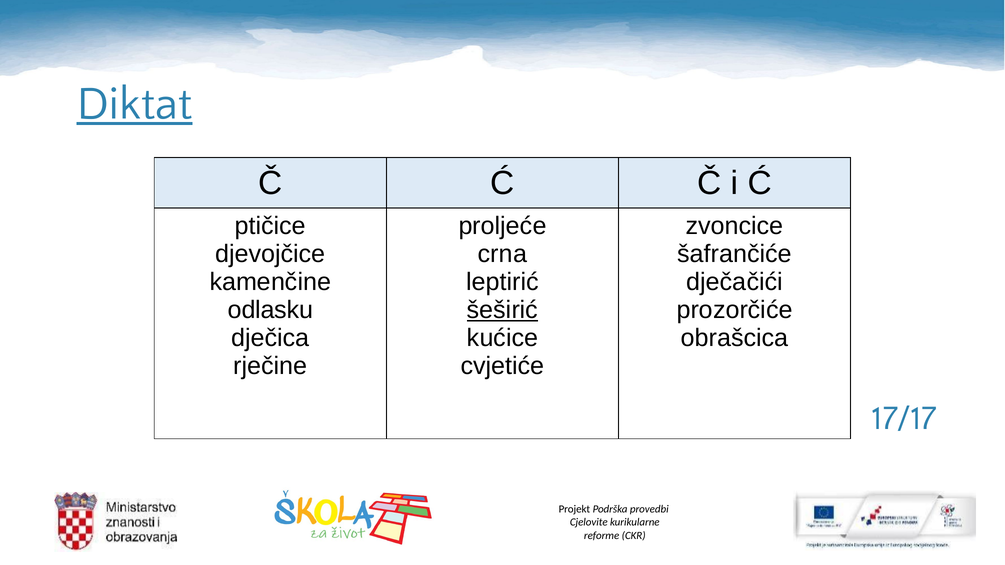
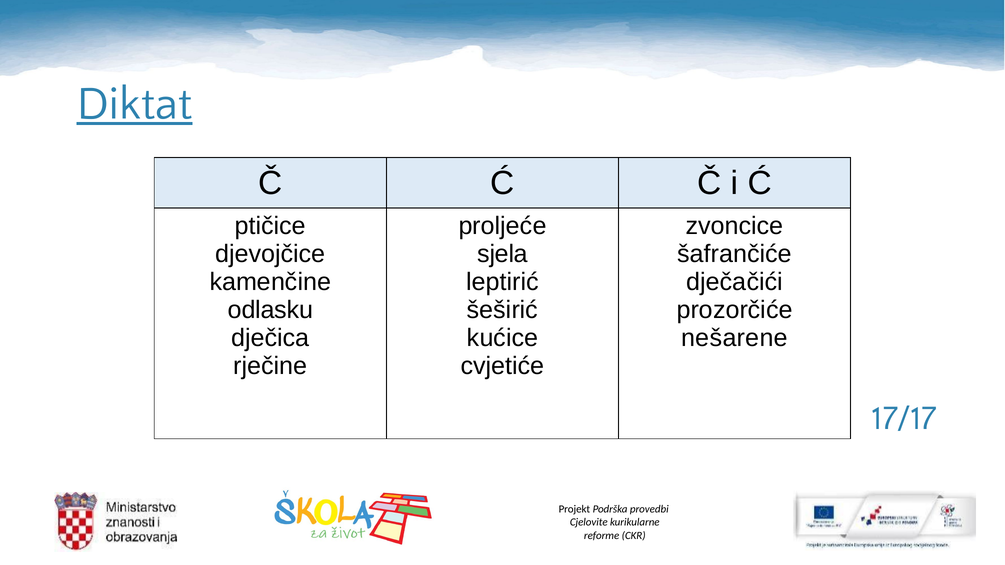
crna: crna -> sjela
šeširić underline: present -> none
obrašcica: obrašcica -> nešarene
